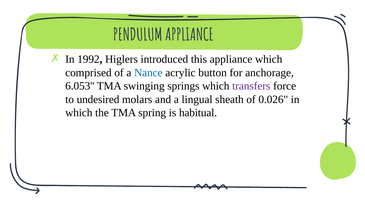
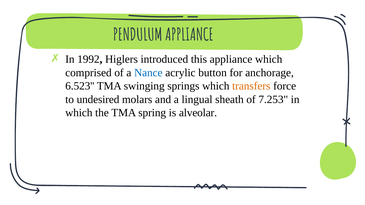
6.053: 6.053 -> 6.523
transfers colour: purple -> orange
0.026: 0.026 -> 7.253
habitual: habitual -> alveolar
